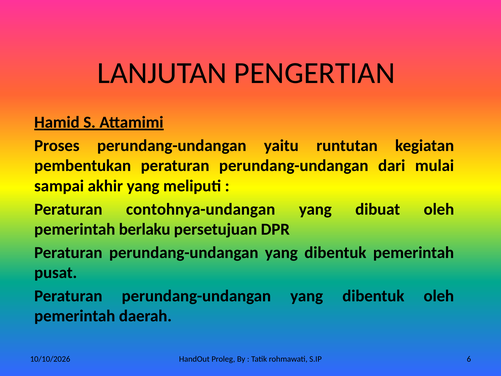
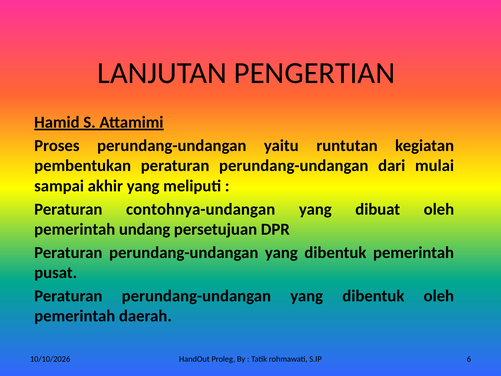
berlaku: berlaku -> undang
